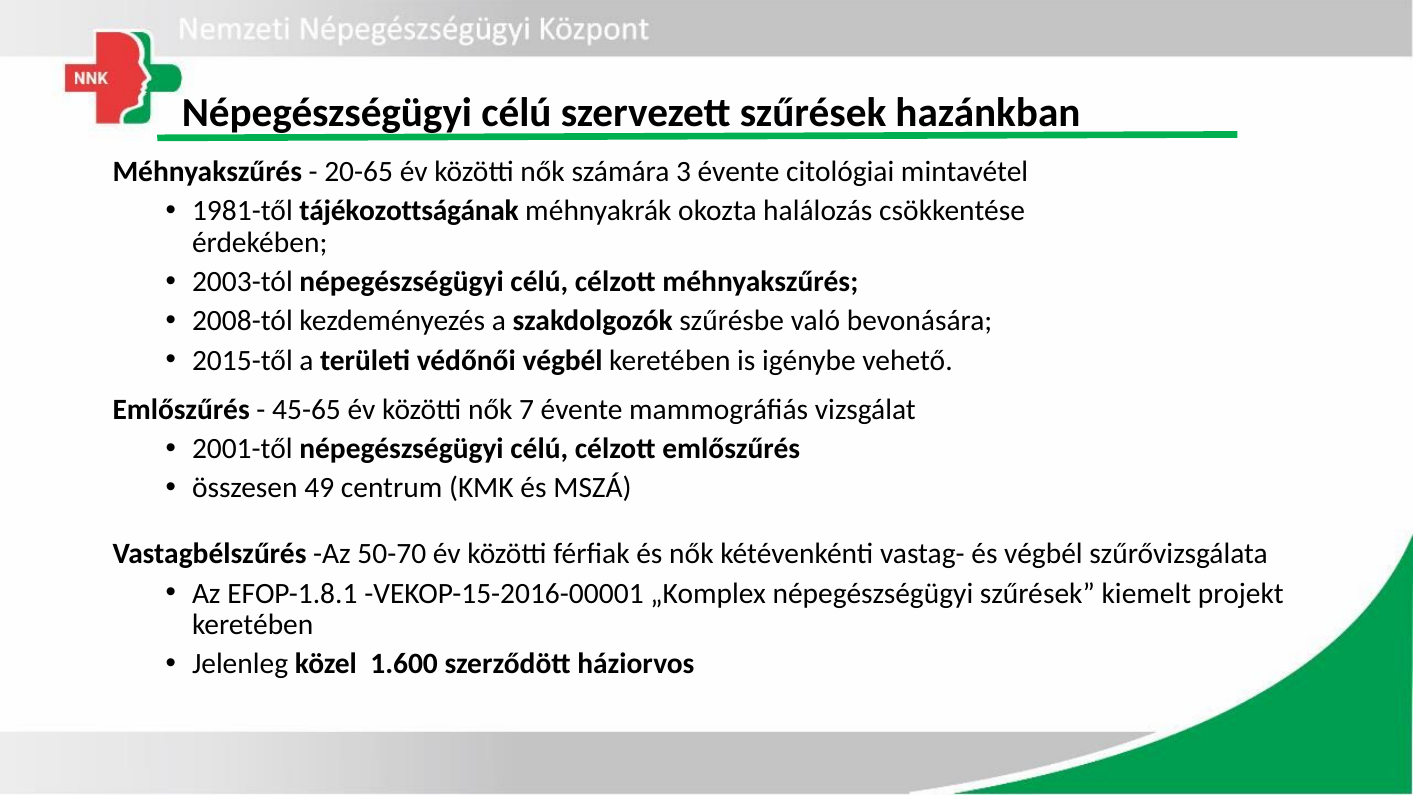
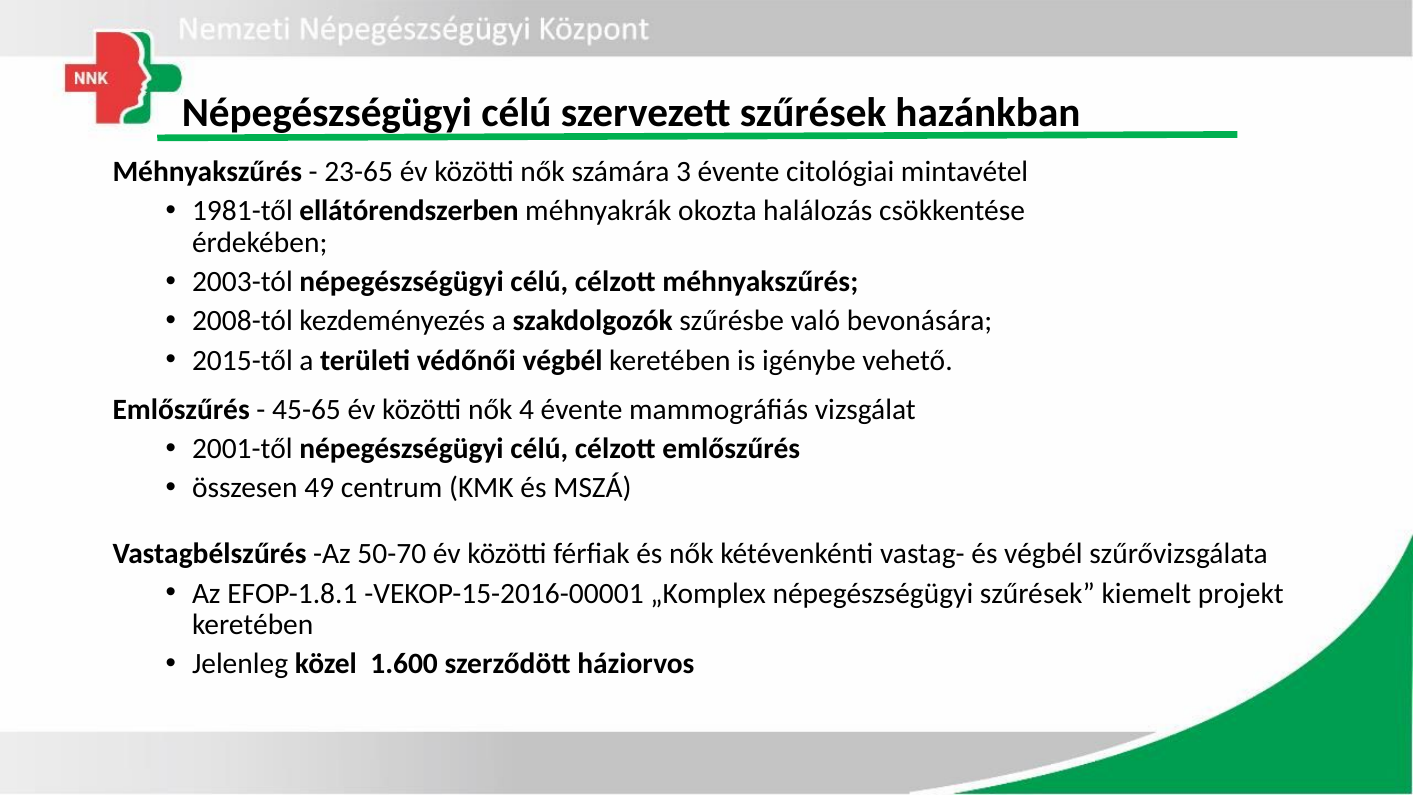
20-65: 20-65 -> 23-65
tájékozottságának: tájékozottságának -> ellátórendszerben
7: 7 -> 4
